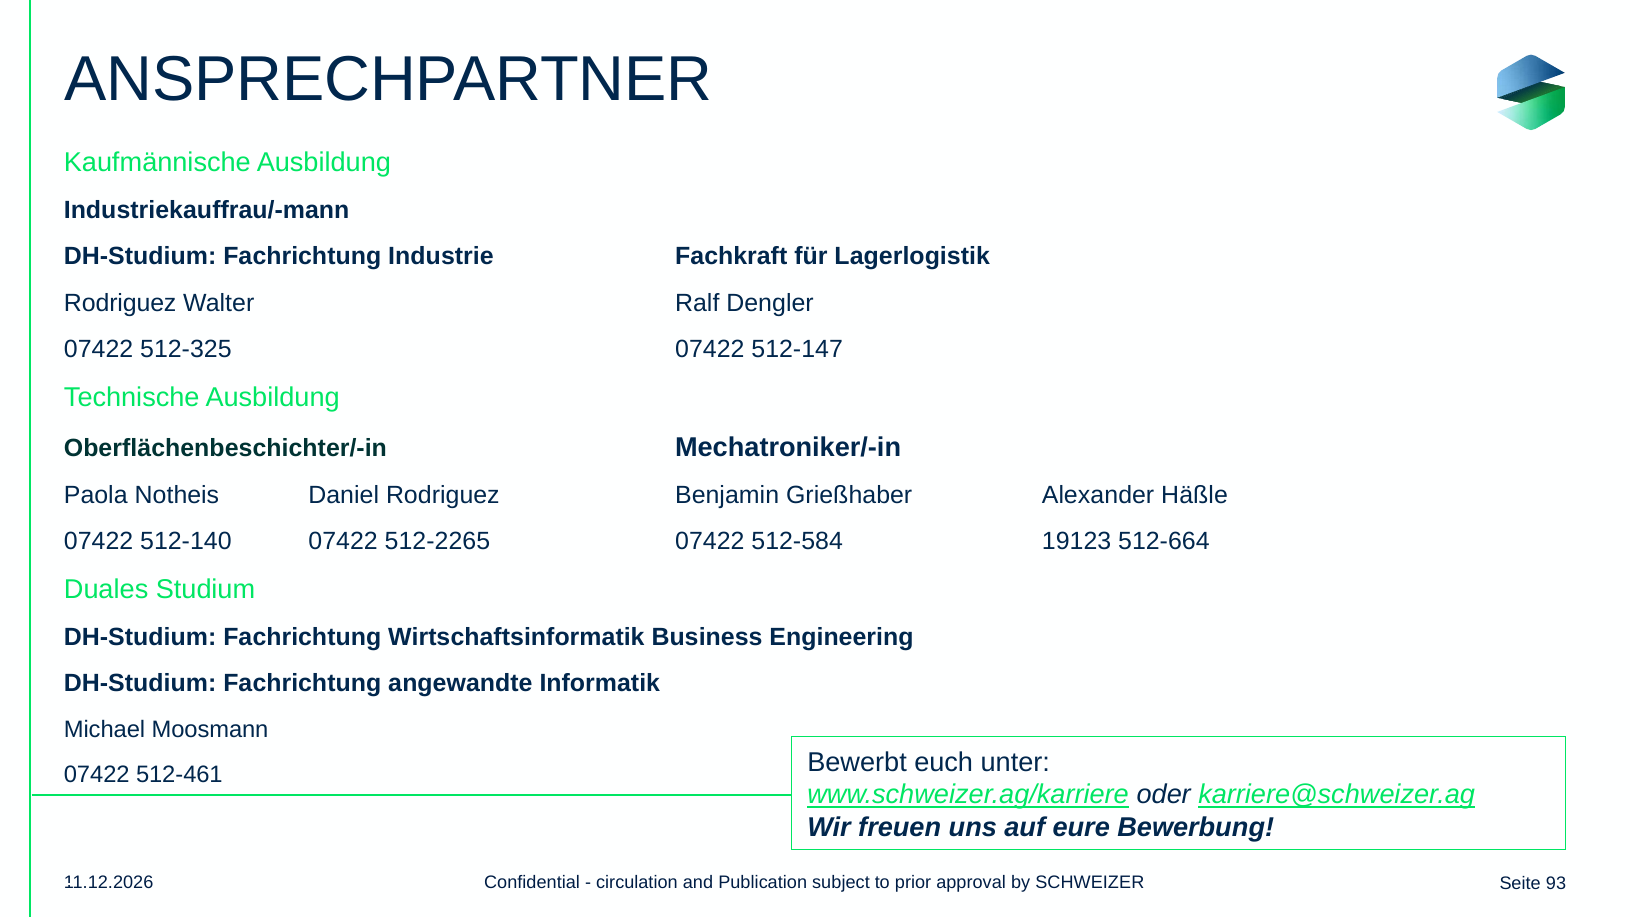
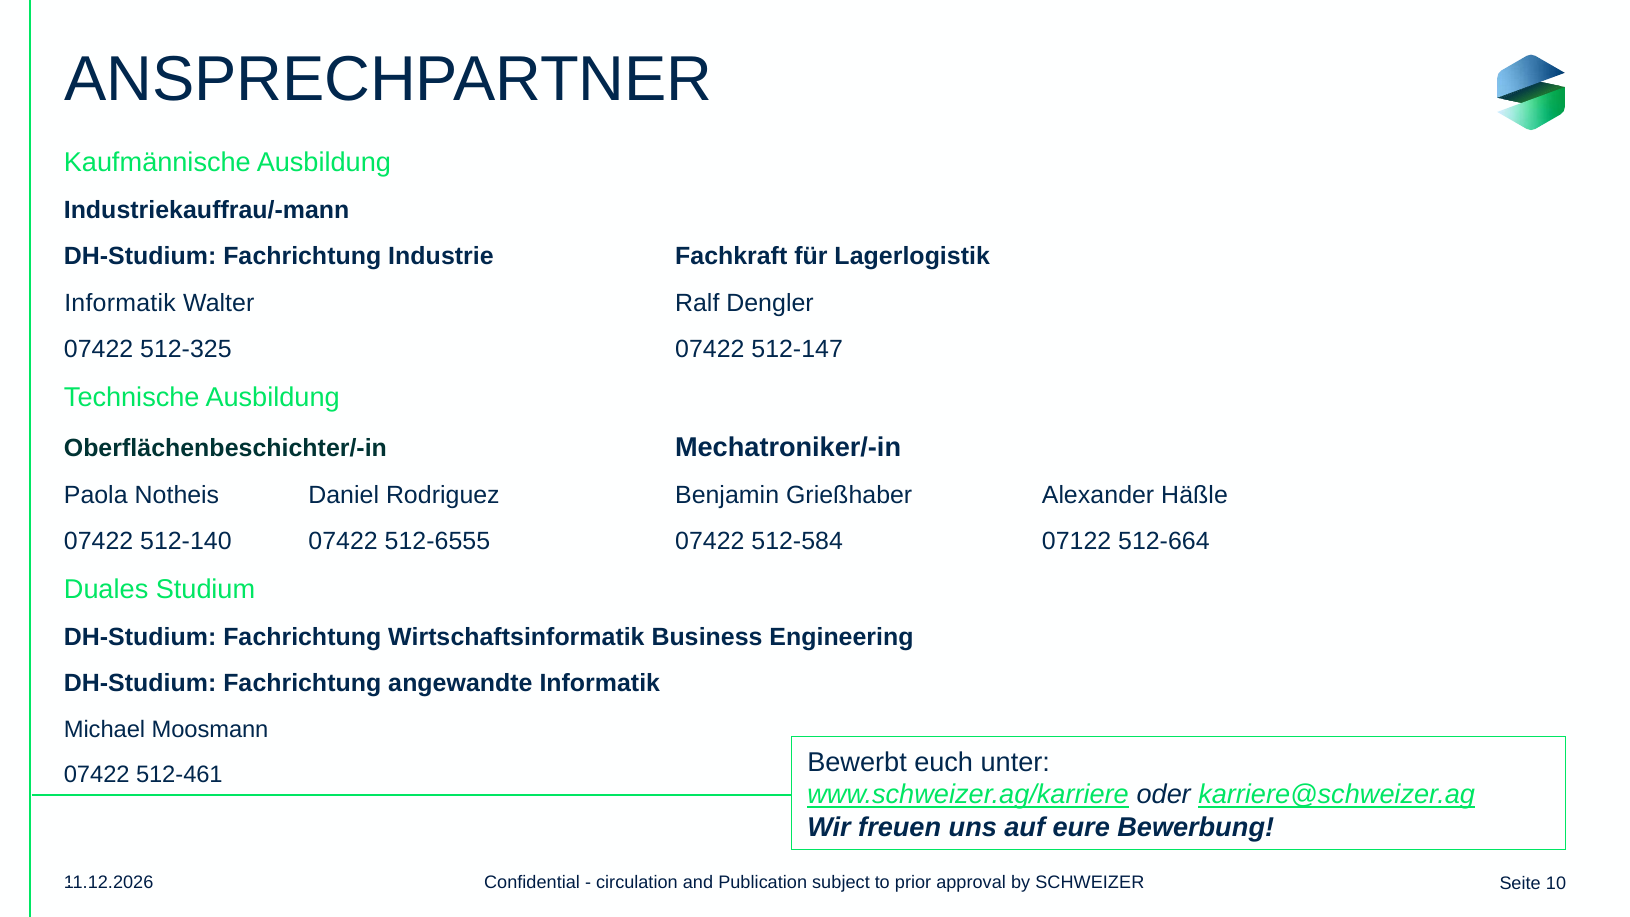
Rodriguez at (120, 303): Rodriguez -> Informatik
512-2265: 512-2265 -> 512-6555
19123: 19123 -> 07122
93: 93 -> 10
